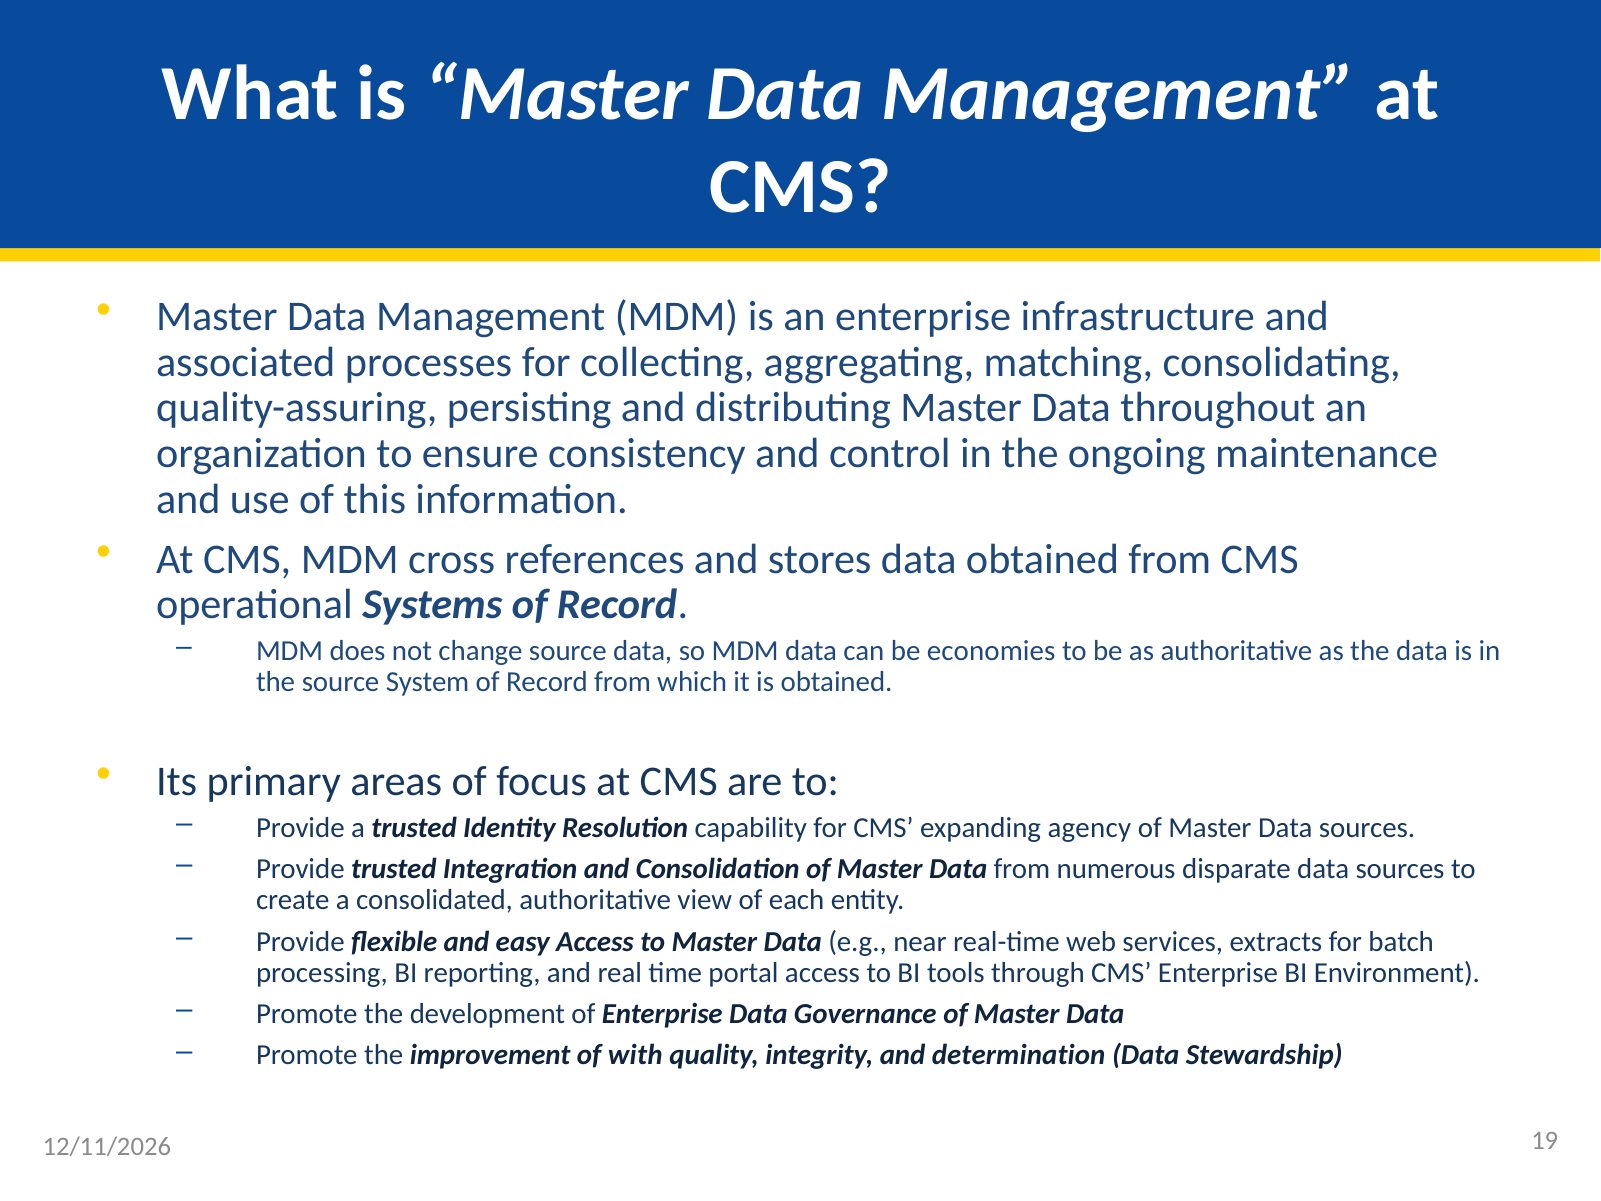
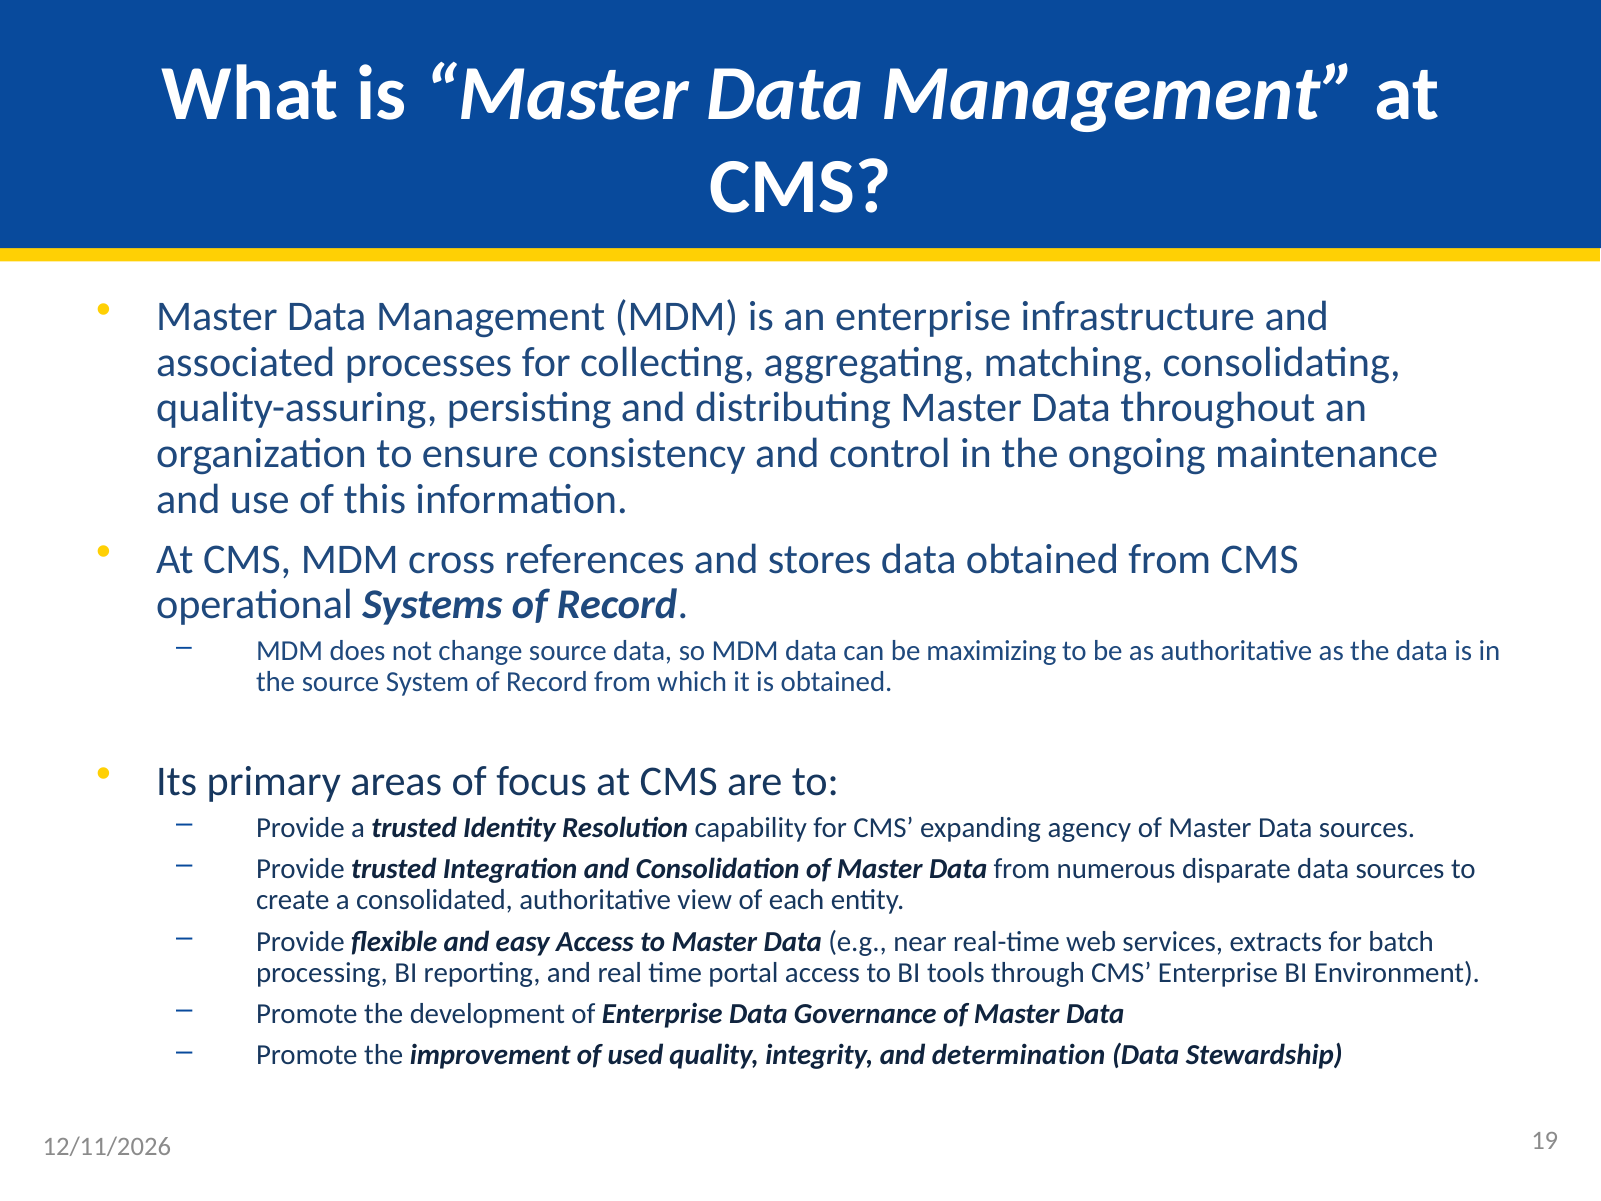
economies: economies -> maximizing
with: with -> used
